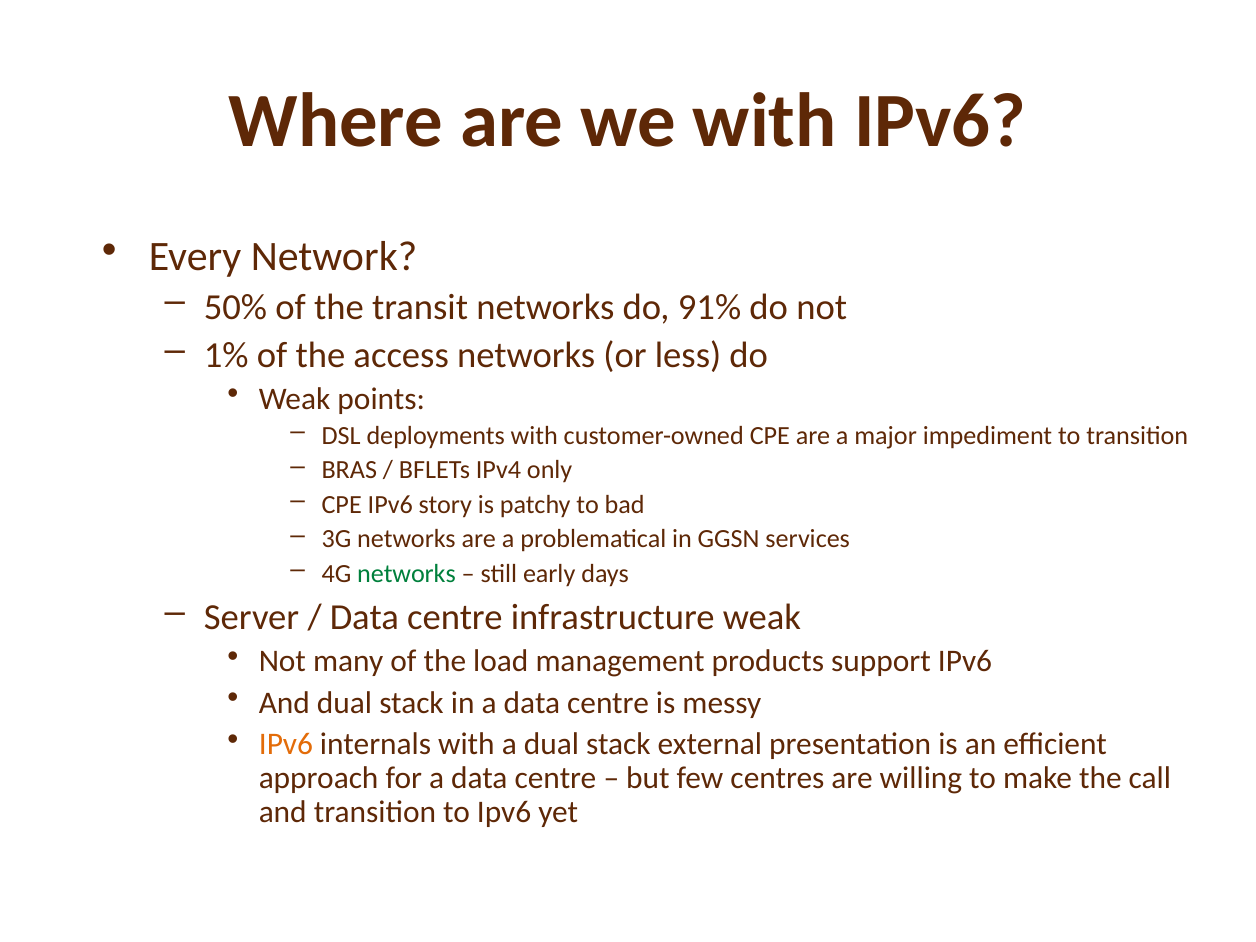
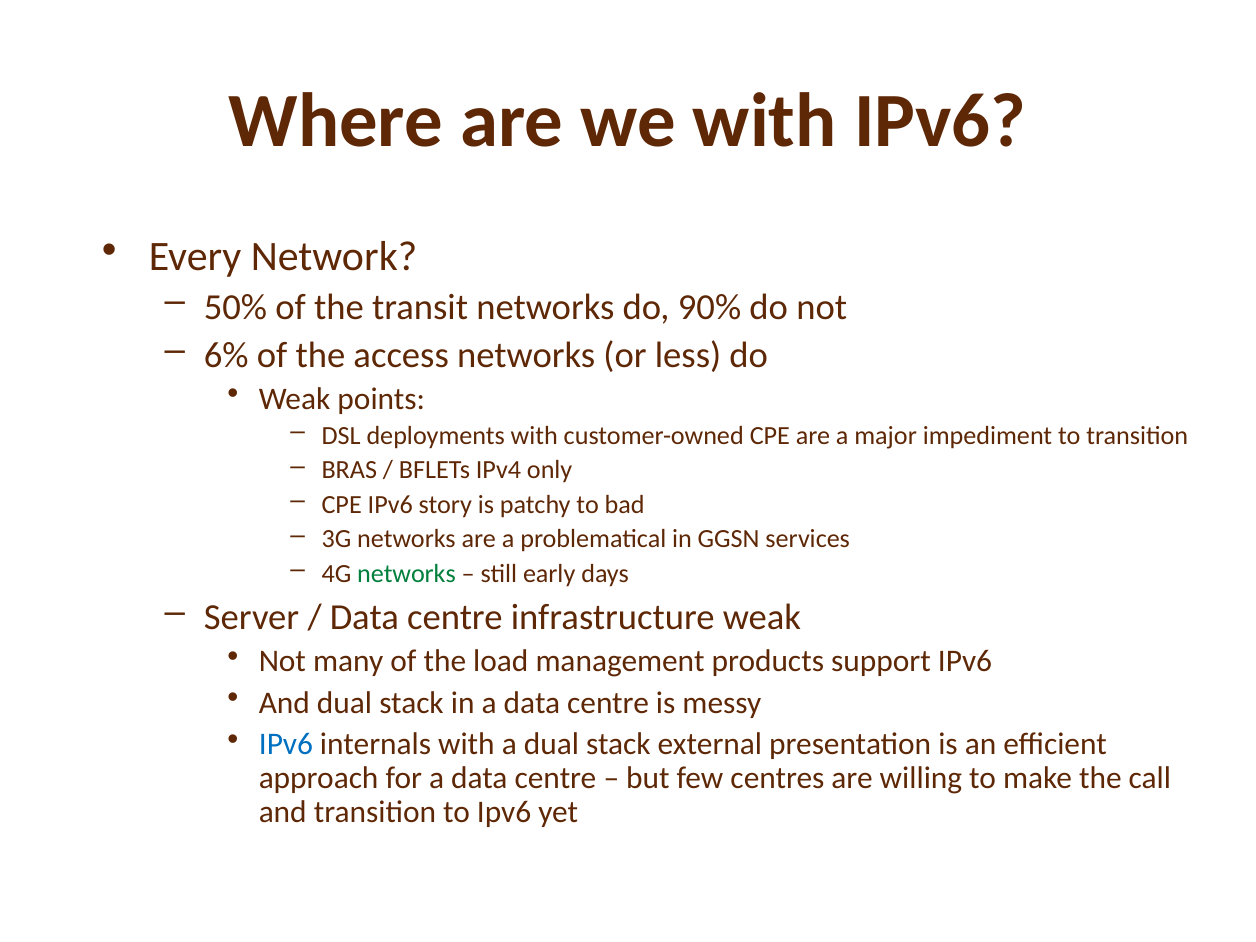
91%: 91% -> 90%
1%: 1% -> 6%
IPv6 at (286, 744) colour: orange -> blue
